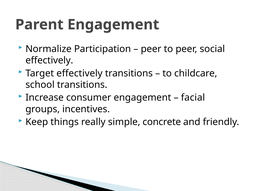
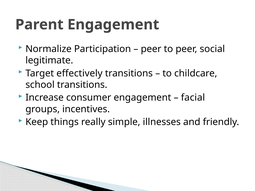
effectively at (49, 60): effectively -> legitimate
concrete: concrete -> illnesses
